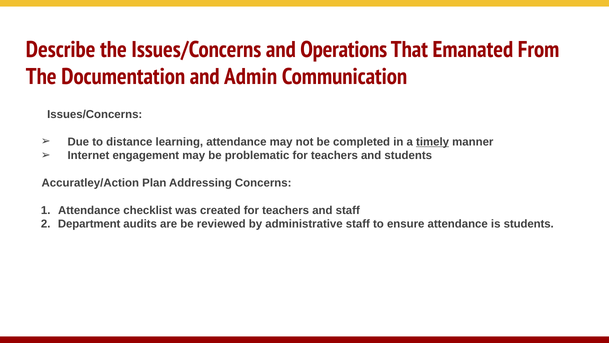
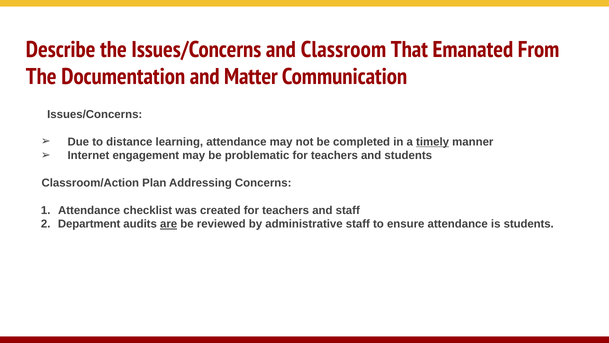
Operations: Operations -> Classroom
Admin: Admin -> Matter
Accuratley/Action: Accuratley/Action -> Classroom/Action
are underline: none -> present
